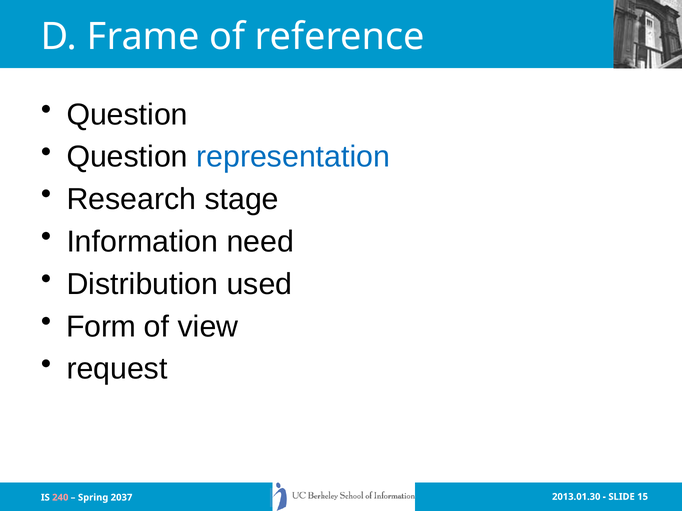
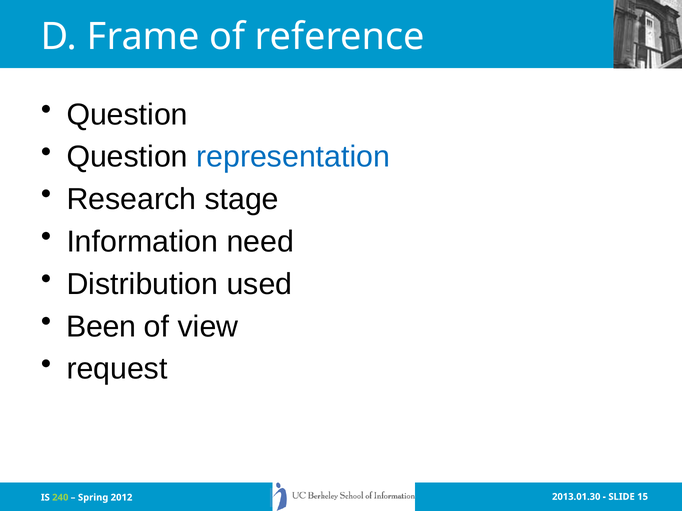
Form: Form -> Been
240 colour: pink -> light green
2037: 2037 -> 2012
